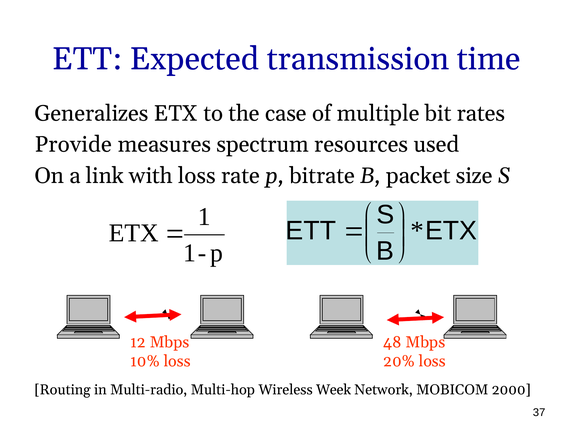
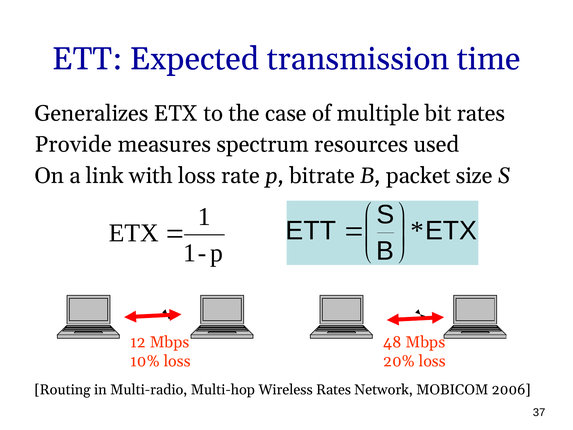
Wireless Week: Week -> Rates
2000: 2000 -> 2006
